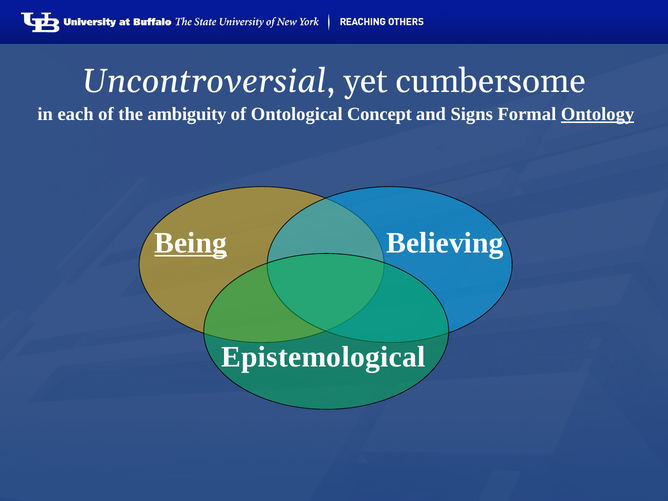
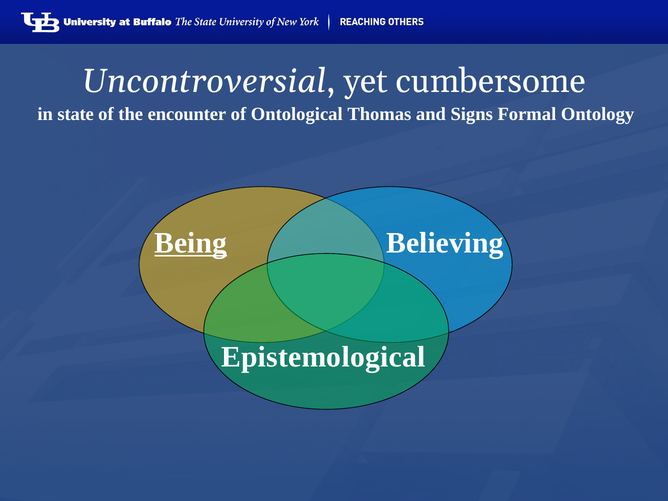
each: each -> state
ambiguity: ambiguity -> encounter
Concept: Concept -> Thomas
Ontology underline: present -> none
